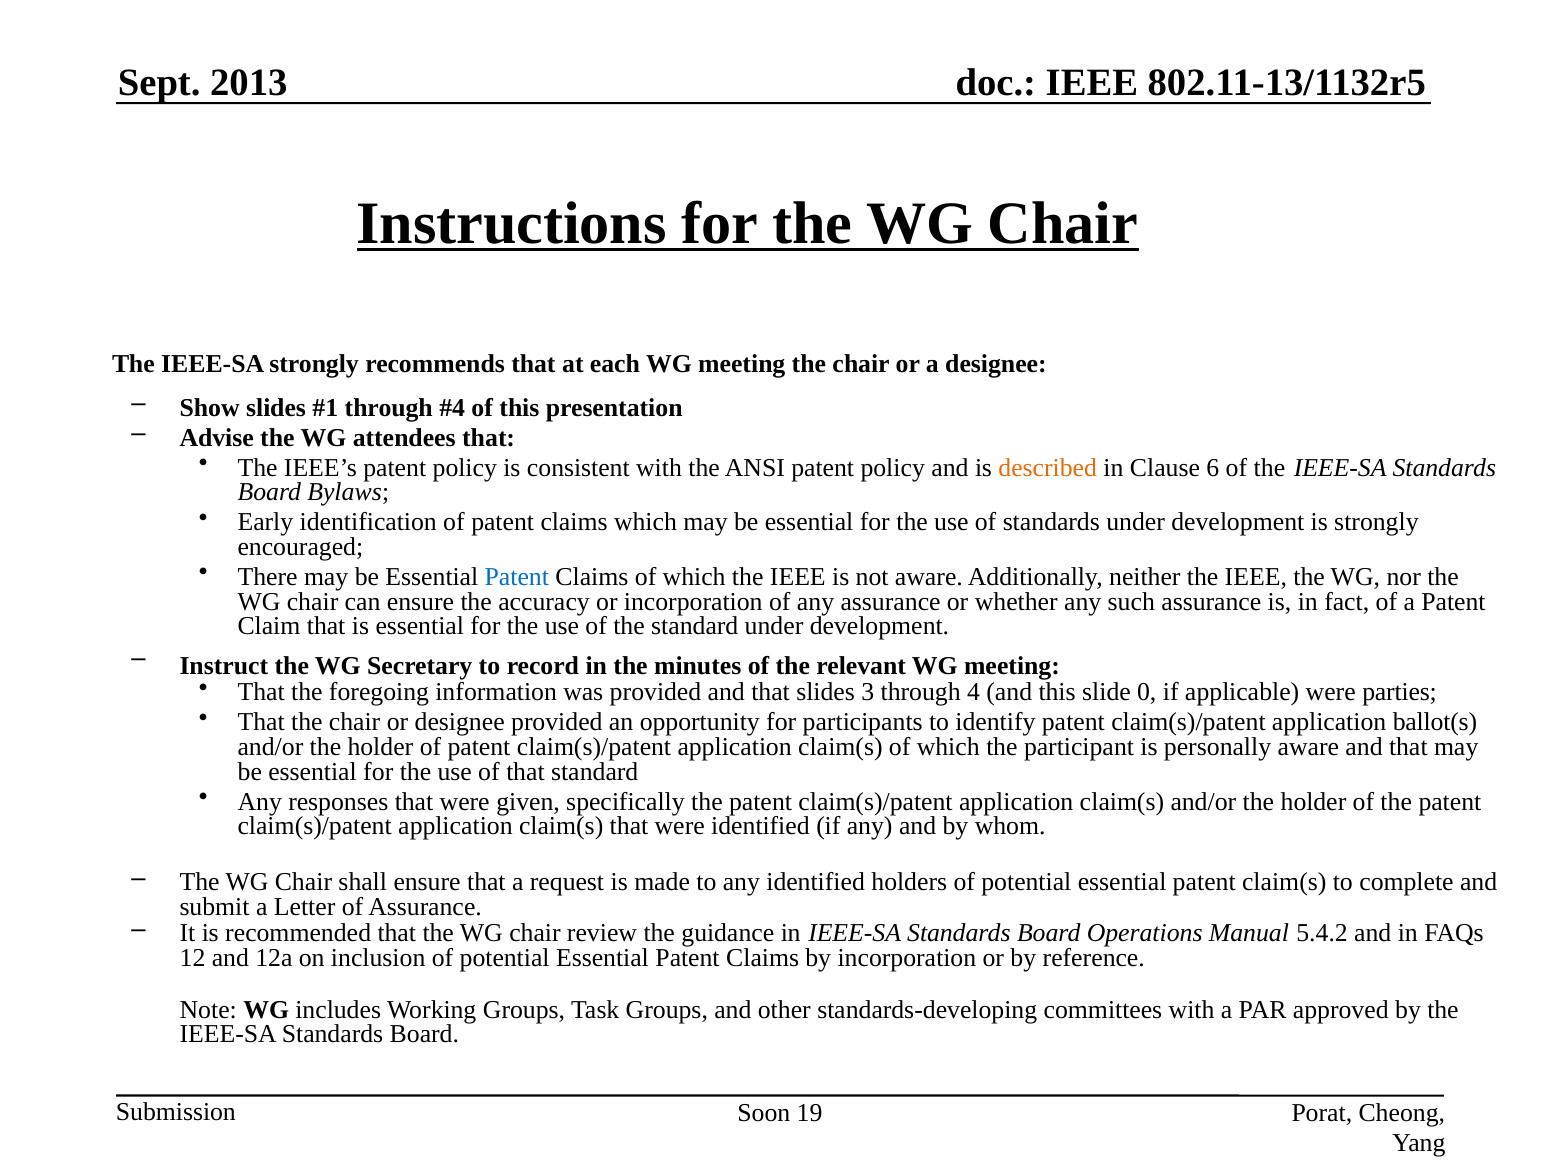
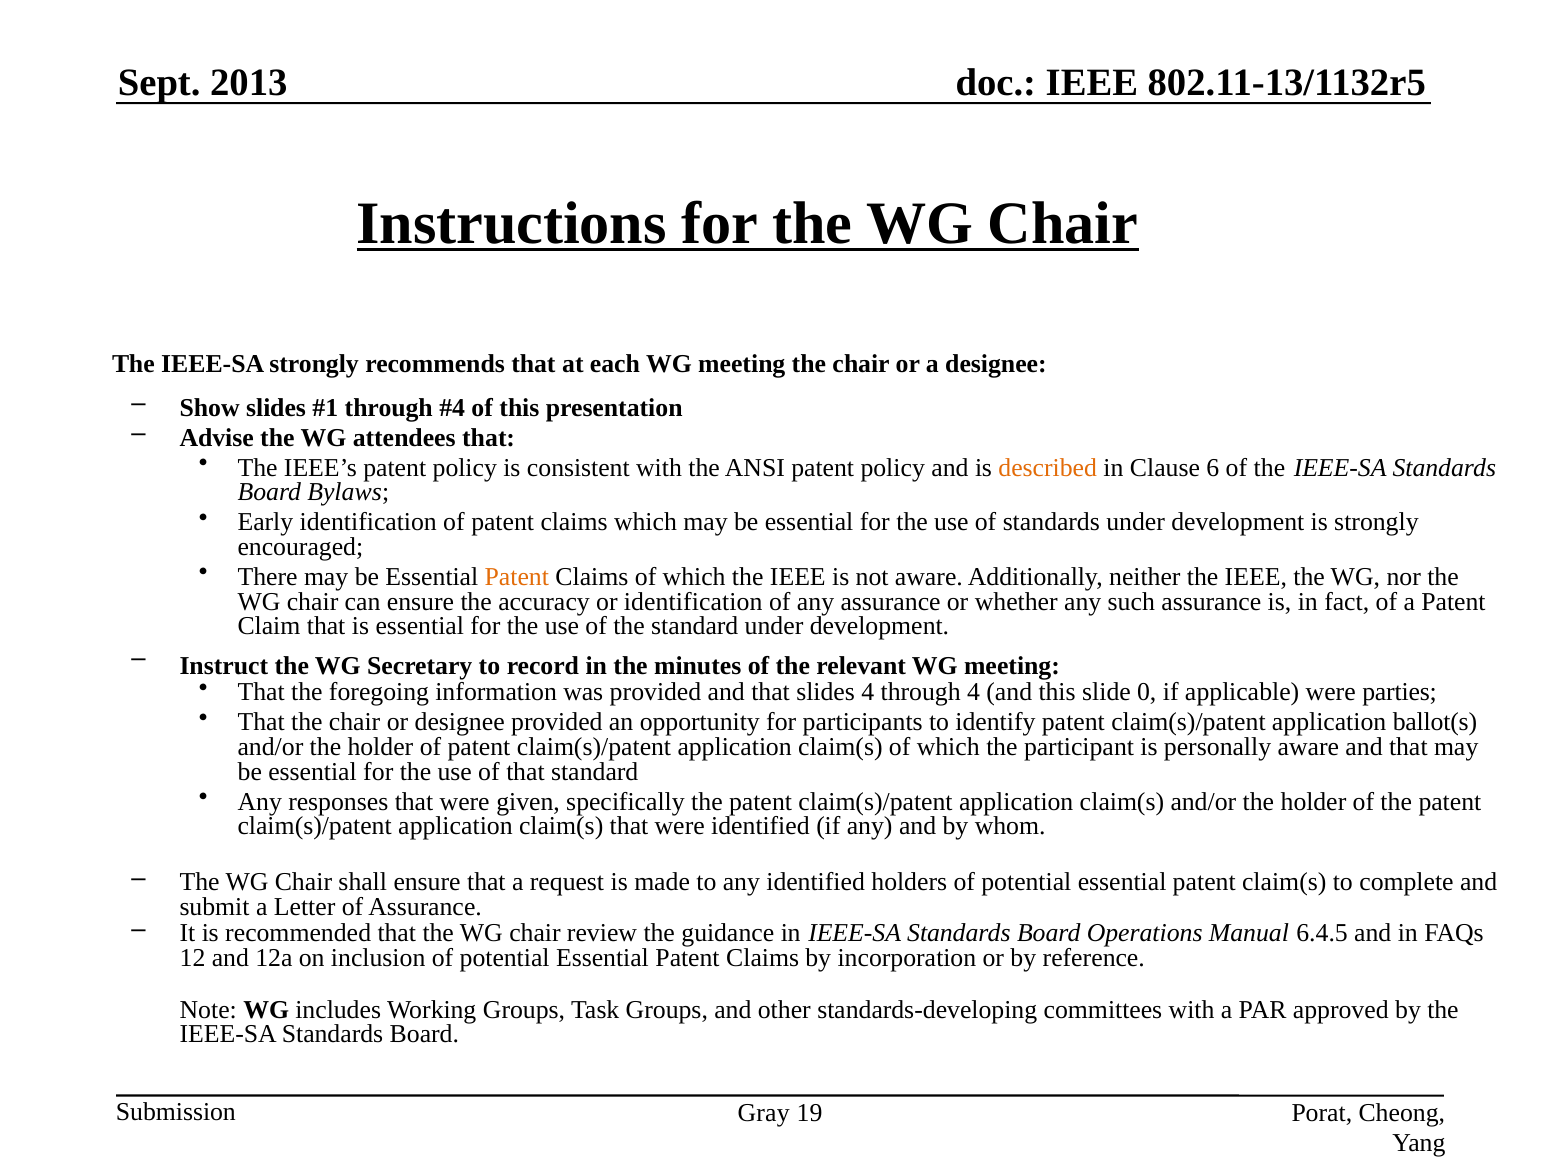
Patent at (517, 577) colour: blue -> orange
or incorporation: incorporation -> identification
slides 3: 3 -> 4
5.4.2: 5.4.2 -> 6.4.5
Soon: Soon -> Gray
